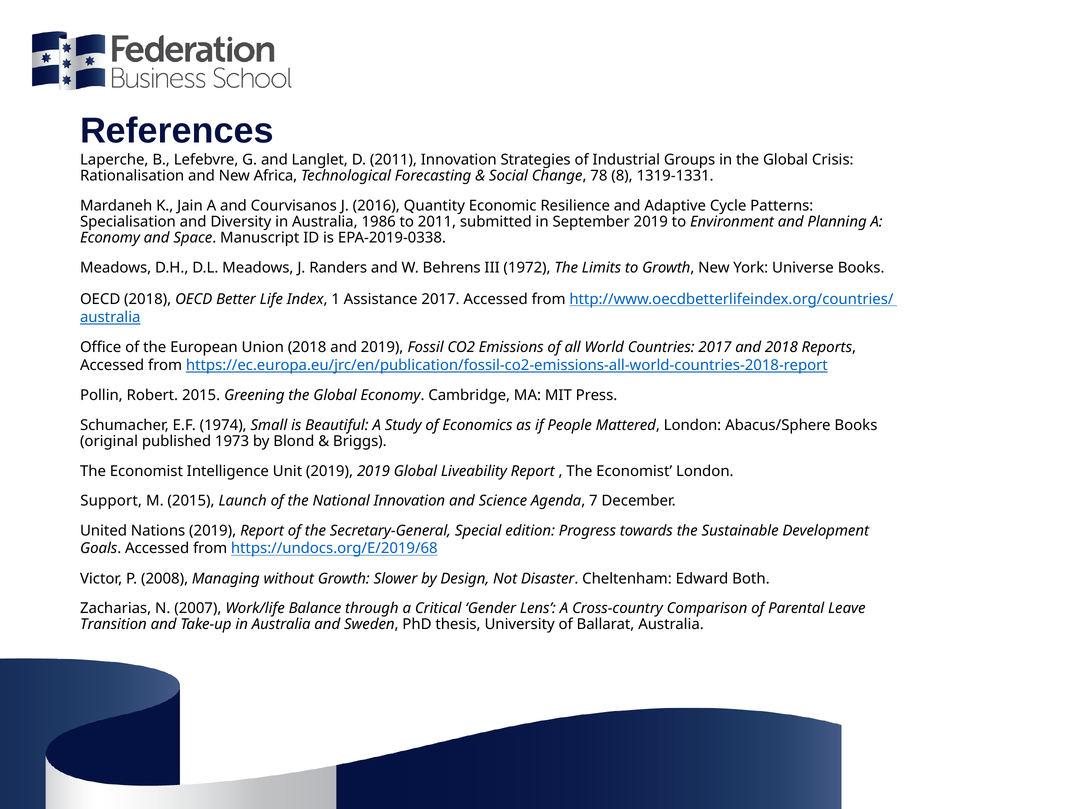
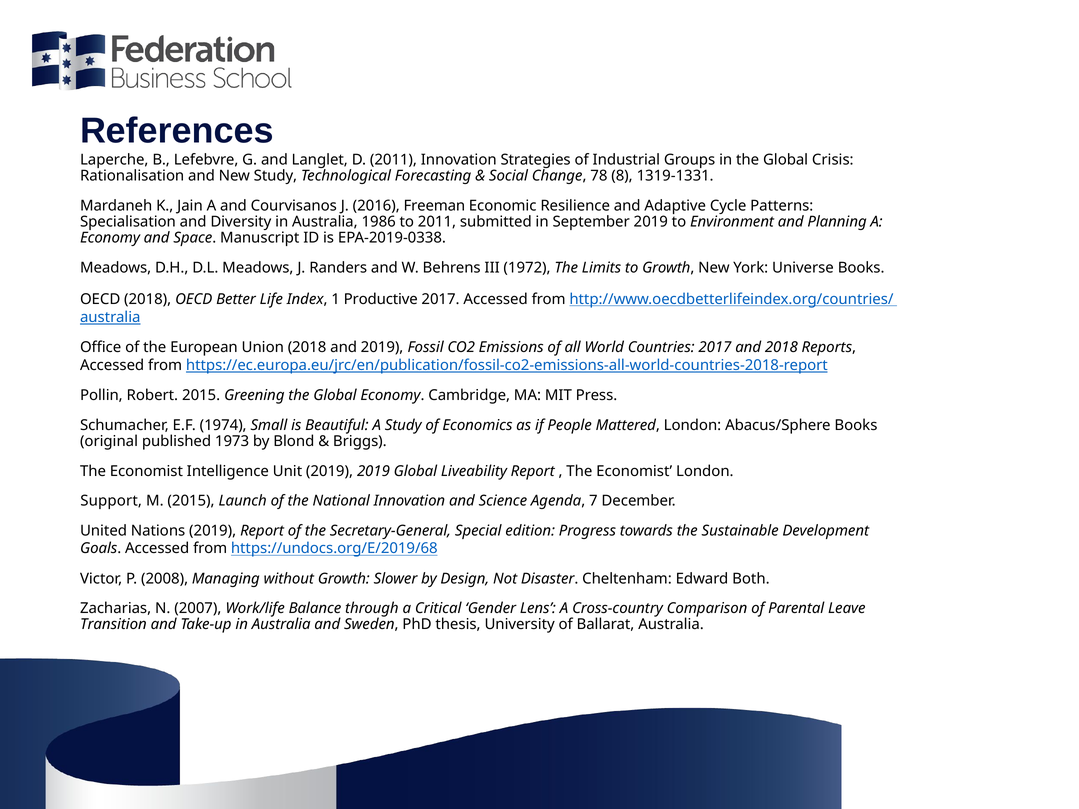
New Africa: Africa -> Study
Quantity: Quantity -> Freeman
Assistance: Assistance -> Productive
